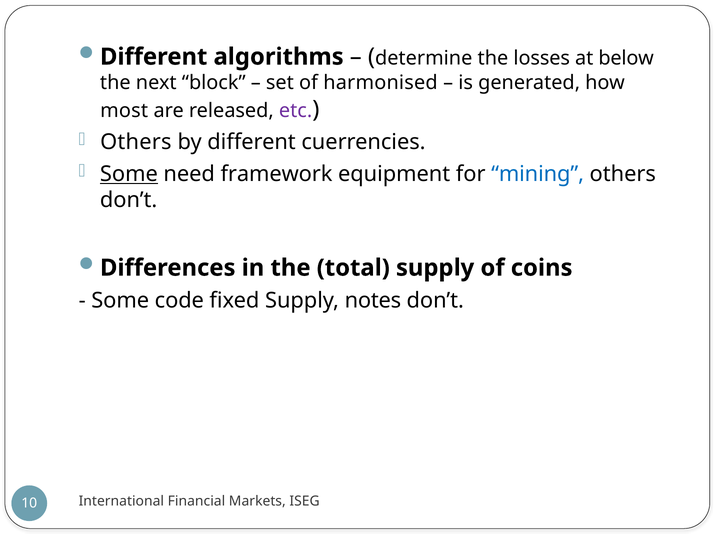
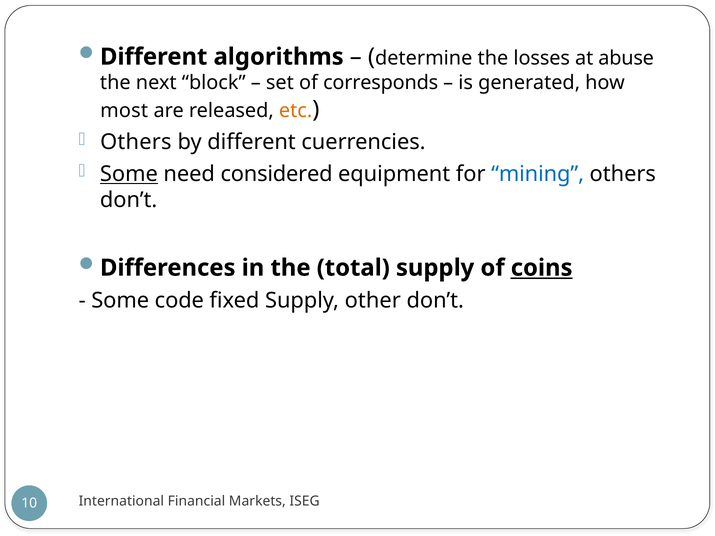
below: below -> abuse
harmonised: harmonised -> corresponds
etc colour: purple -> orange
framework: framework -> considered
coins underline: none -> present
notes: notes -> other
